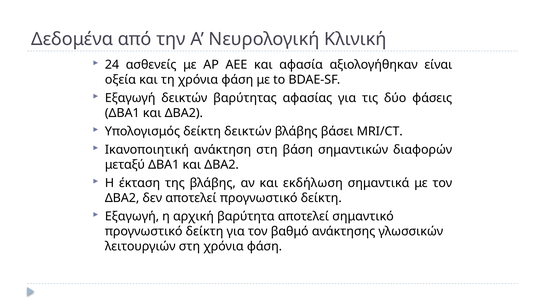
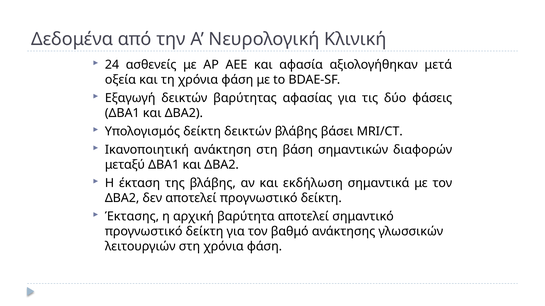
είναι: είναι -> μετά
Εξαγωγή at (132, 217): Εξαγωγή -> Έκτασης
